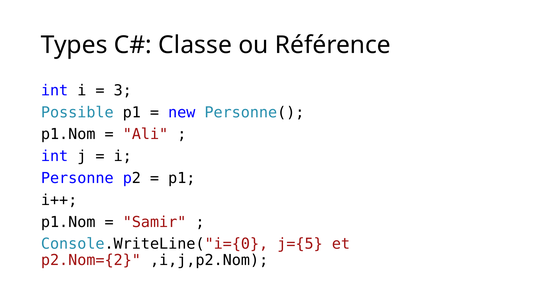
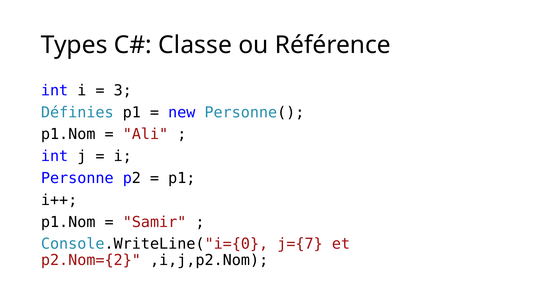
Possible: Possible -> Définies
j={5: j={5 -> j={7
